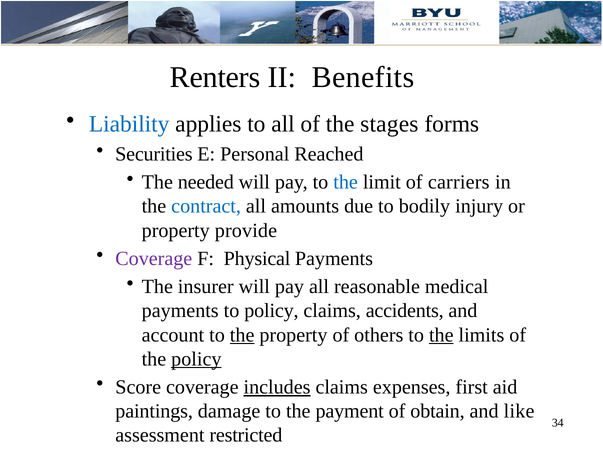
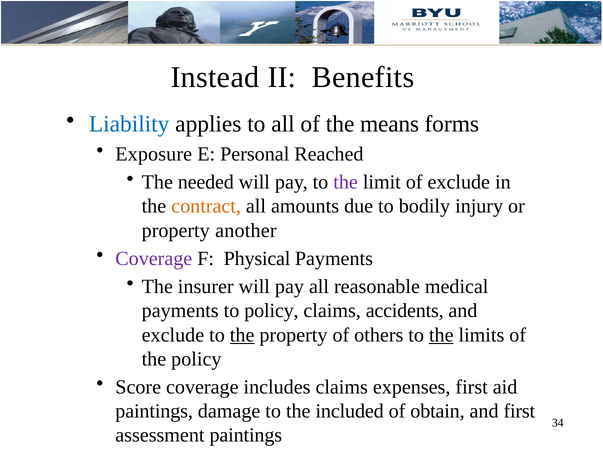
Renters: Renters -> Instead
stages: stages -> means
Securities: Securities -> Exposure
the at (346, 182) colour: blue -> purple
of carriers: carriers -> exclude
contract colour: blue -> orange
provide: provide -> another
account at (173, 335): account -> exclude
policy at (196, 359) underline: present -> none
includes underline: present -> none
payment: payment -> included
and like: like -> first
assessment restricted: restricted -> paintings
